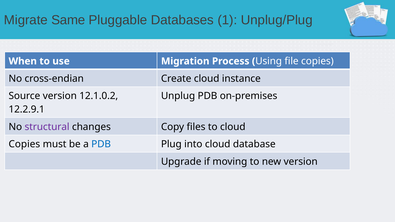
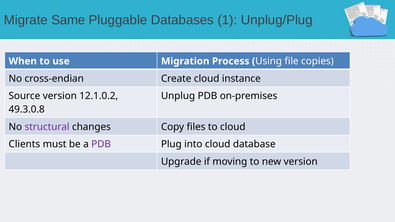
12.2.9.1: 12.2.9.1 -> 49.3.0.8
Copies at (24, 144): Copies -> Clients
PDB at (101, 144) colour: blue -> purple
